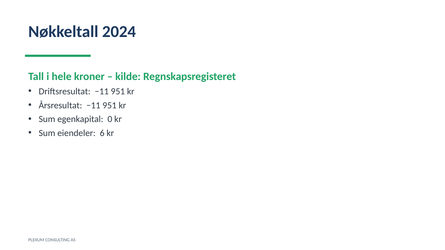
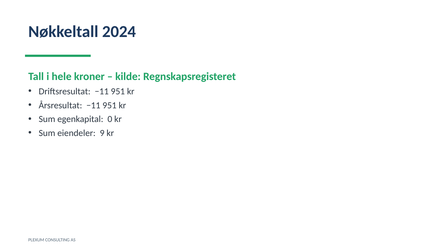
6: 6 -> 9
